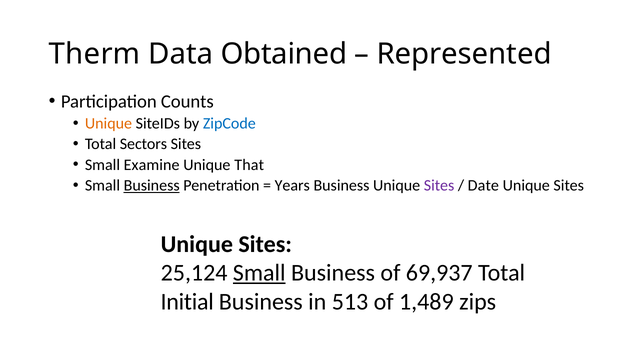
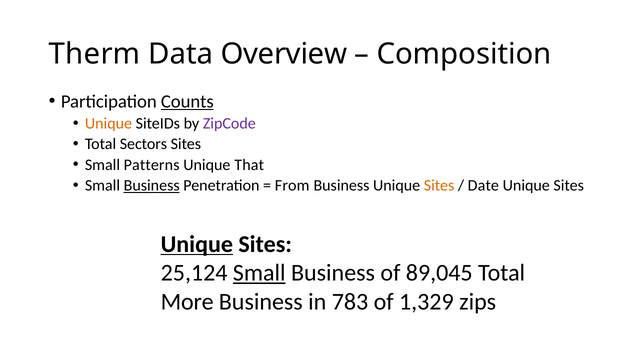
Obtained: Obtained -> Overview
Represented: Represented -> Composition
Counts underline: none -> present
ZipCode colour: blue -> purple
Examine: Examine -> Patterns
Years: Years -> From
Sites at (439, 185) colour: purple -> orange
Unique at (197, 244) underline: none -> present
69,937: 69,937 -> 89,045
Initial: Initial -> More
513: 513 -> 783
1,489: 1,489 -> 1,329
